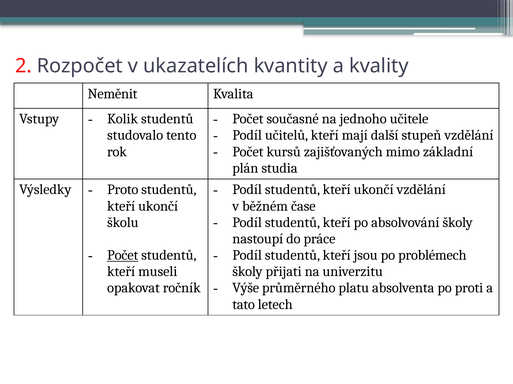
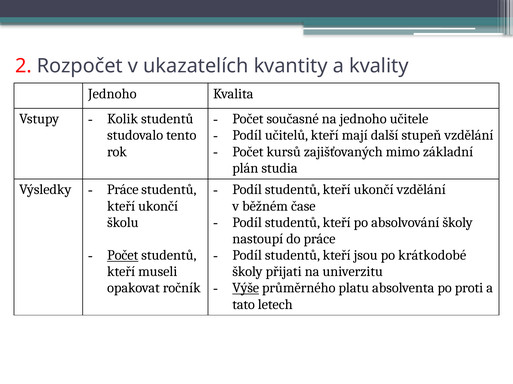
Neměnit at (113, 94): Neměnit -> Jednoho
Proto at (123, 190): Proto -> Práce
problémech: problémech -> krátkodobé
Výše underline: none -> present
